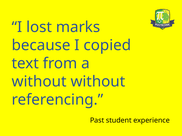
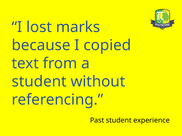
without at (39, 82): without -> student
